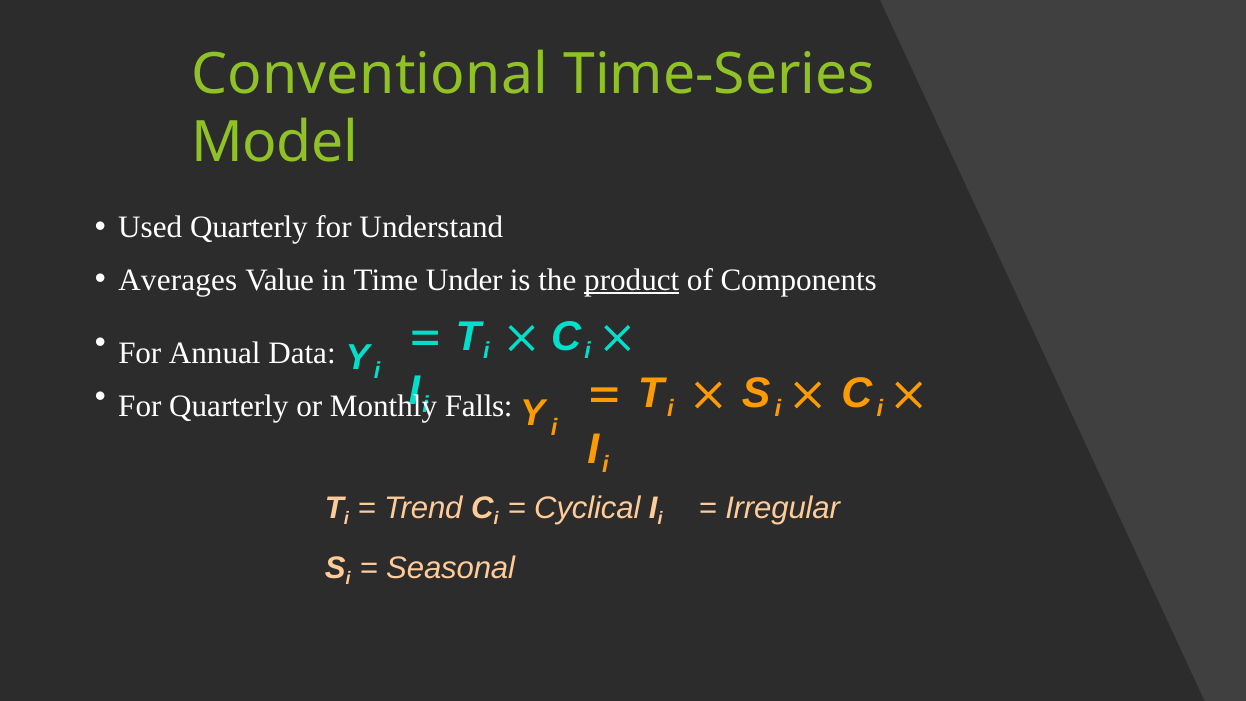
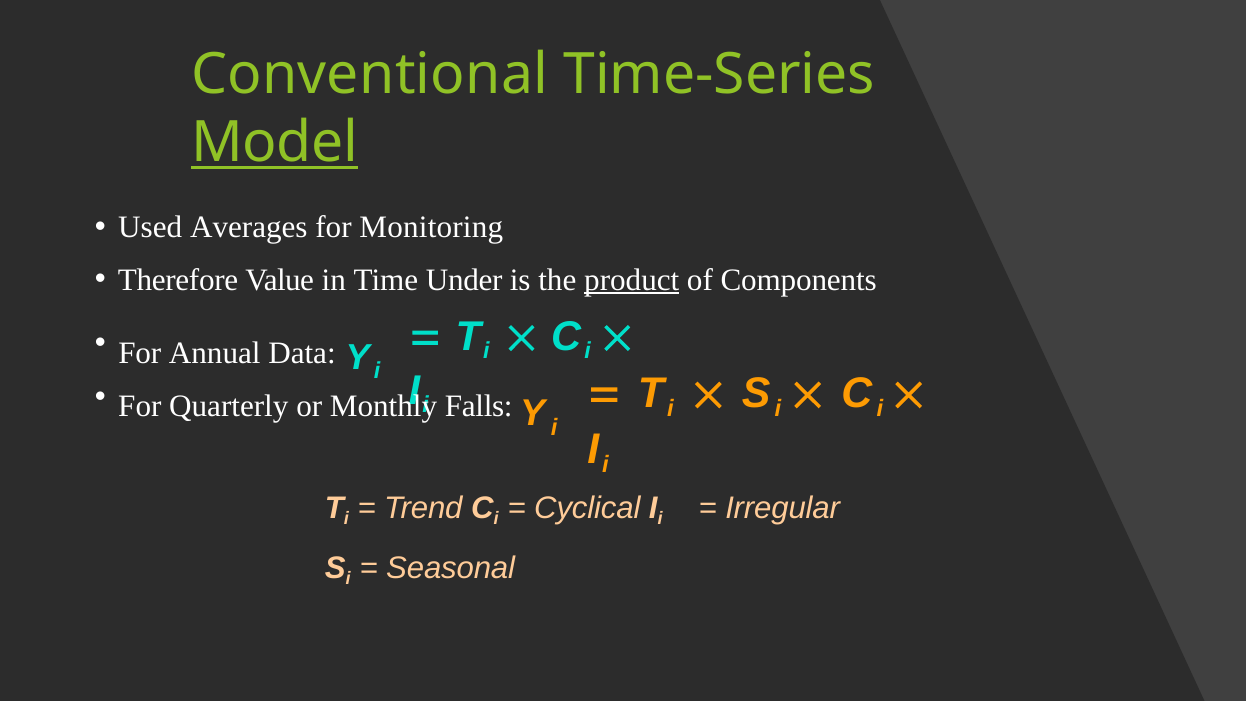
Model underline: none -> present
Used Quarterly: Quarterly -> Averages
Understand: Understand -> Monitoring
Averages: Averages -> Therefore
